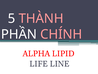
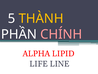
THÀNH colour: pink -> yellow
